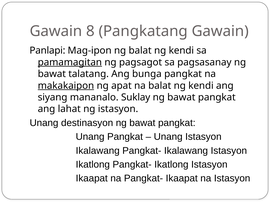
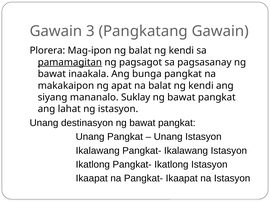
8: 8 -> 3
Panlapi: Panlapi -> Plorera
talatang: talatang -> inaakala
makakaipon underline: present -> none
